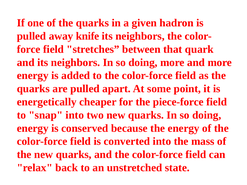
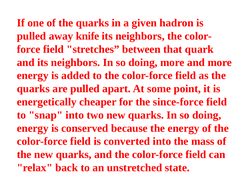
piece-force: piece-force -> since-force
